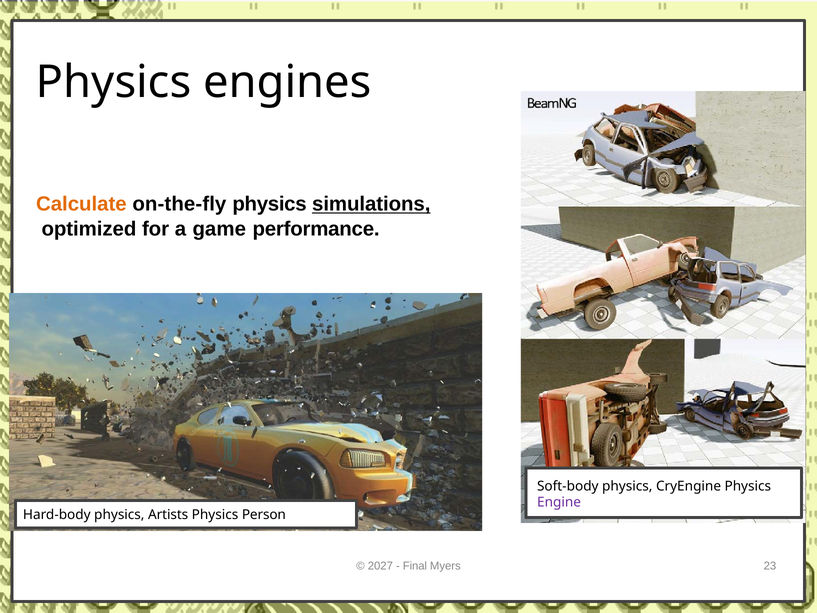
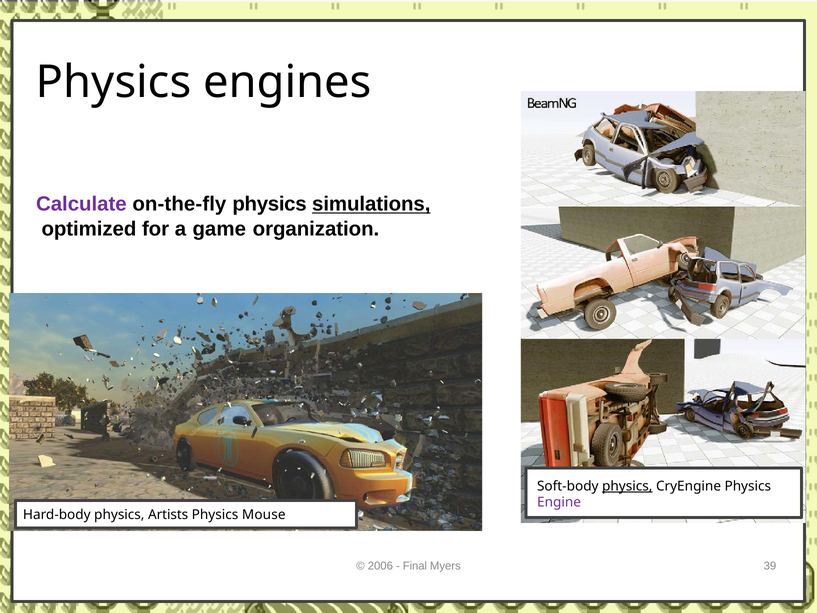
Calculate colour: orange -> purple
performance: performance -> organization
physics at (627, 486) underline: none -> present
Person: Person -> Mouse
2027: 2027 -> 2006
23: 23 -> 39
